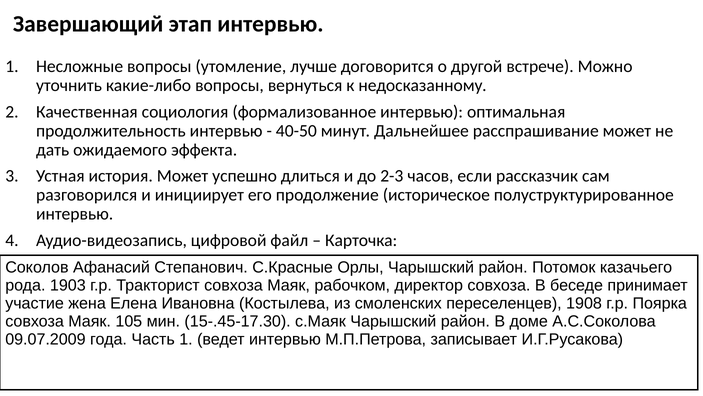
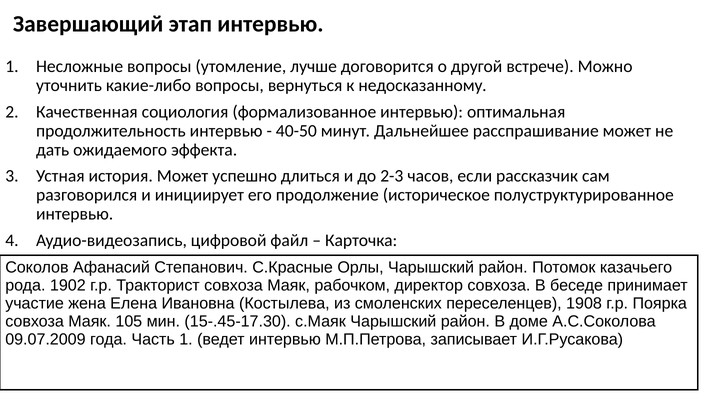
1903: 1903 -> 1902
